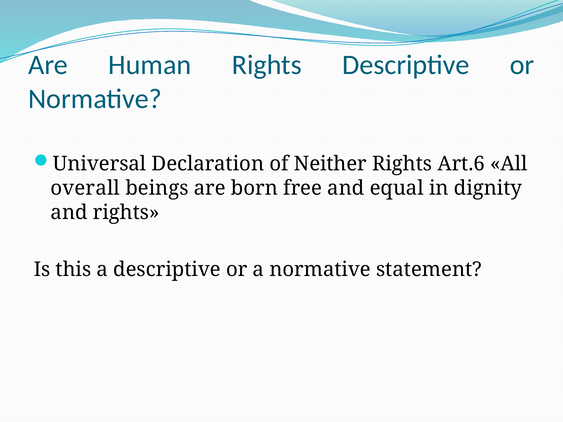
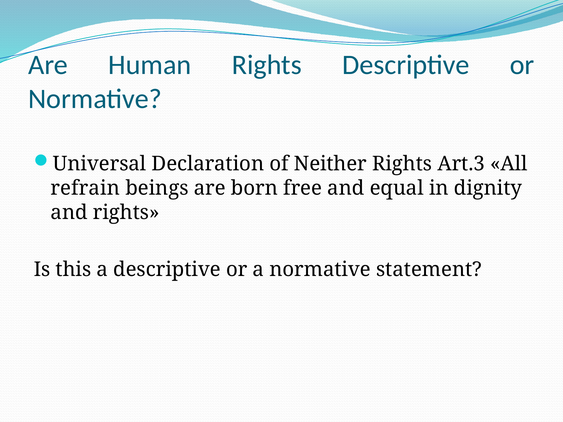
Art.6: Art.6 -> Art.3
overall: overall -> refrain
